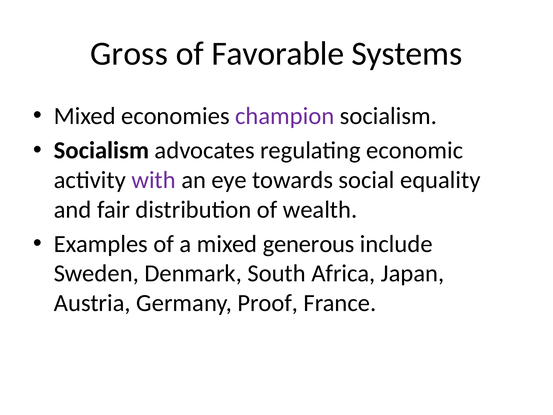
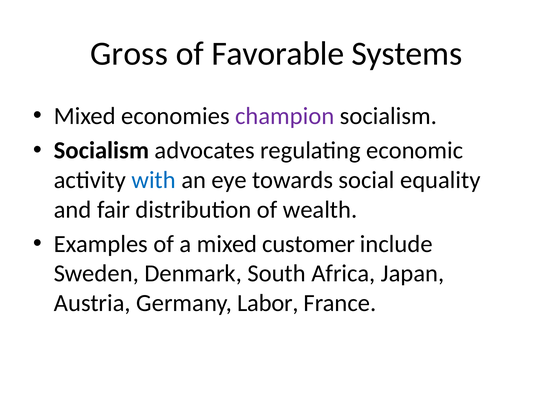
with colour: purple -> blue
generous: generous -> customer
Proof: Proof -> Labor
